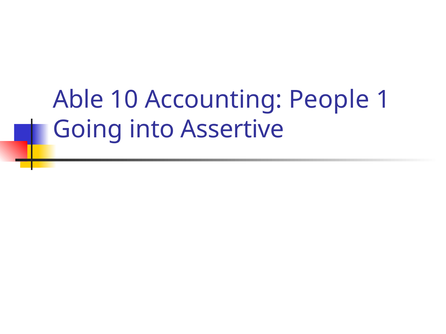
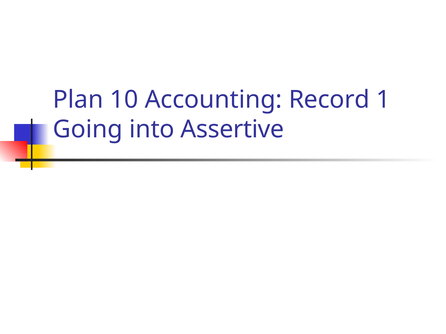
Able: Able -> Plan
People: People -> Record
